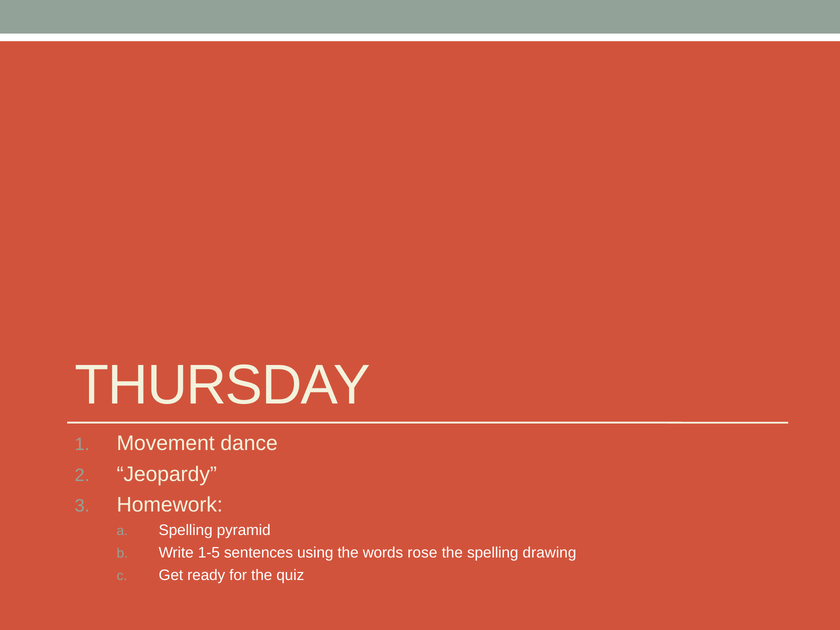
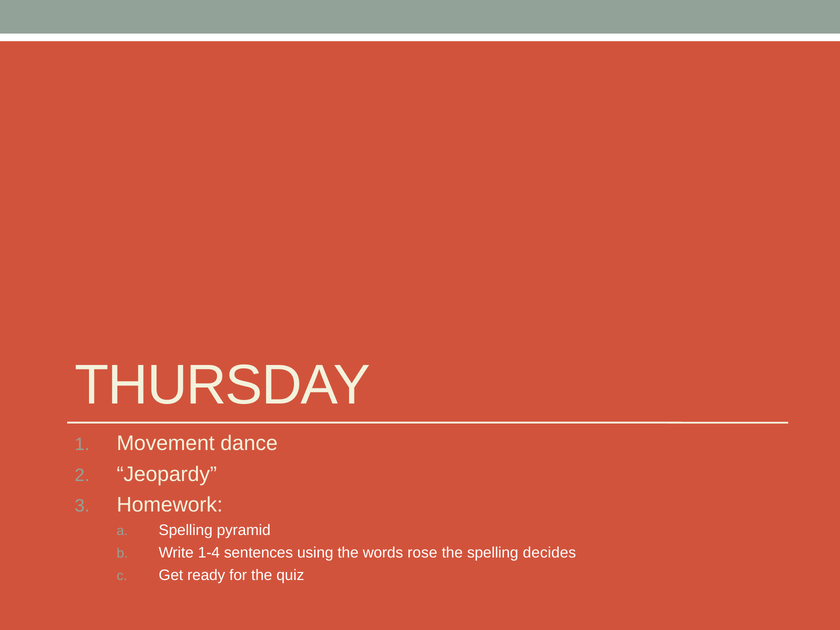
1-5: 1-5 -> 1-4
drawing: drawing -> decides
